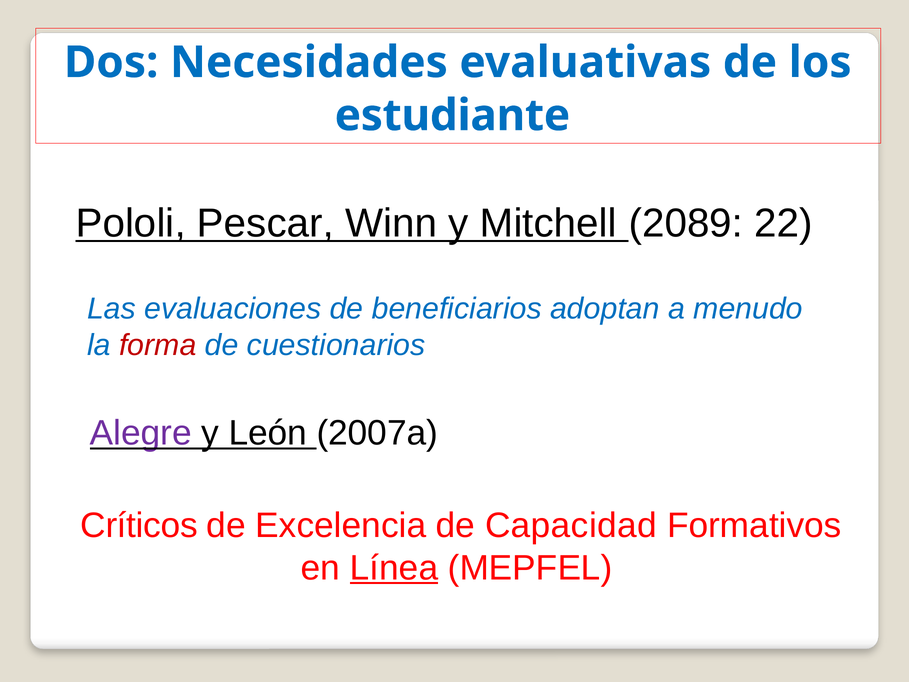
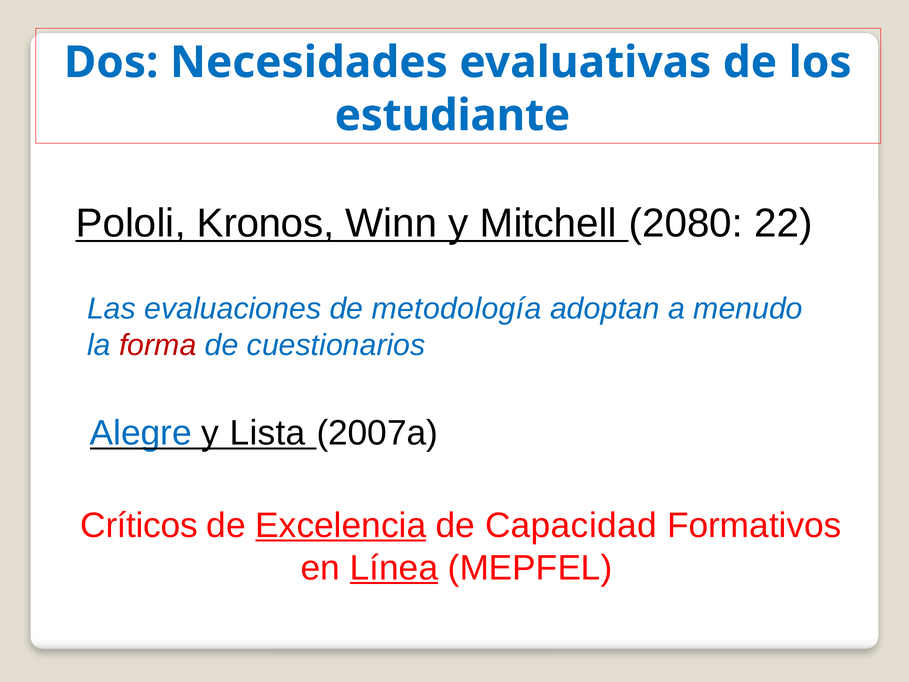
Pescar: Pescar -> Kronos
2089: 2089 -> 2080
beneficiarios: beneficiarios -> metodología
Alegre colour: purple -> blue
León: León -> Lista
Excelencia underline: none -> present
